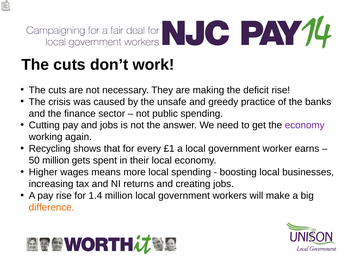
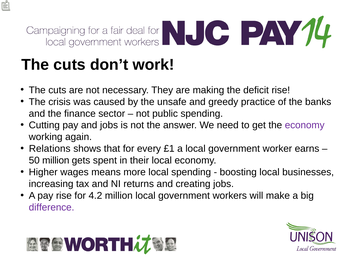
Recycling: Recycling -> Relations
1.4: 1.4 -> 4.2
difference colour: orange -> purple
